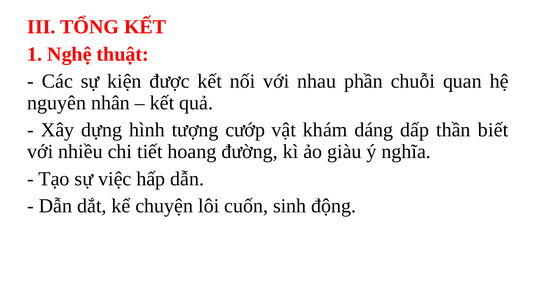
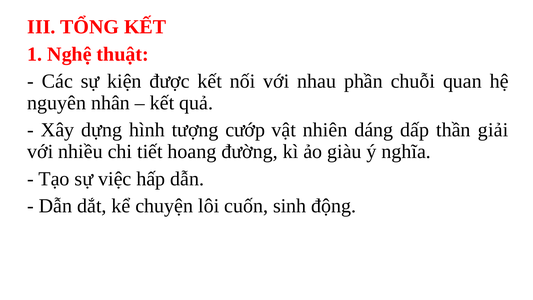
khám: khám -> nhiên
biết: biết -> giải
